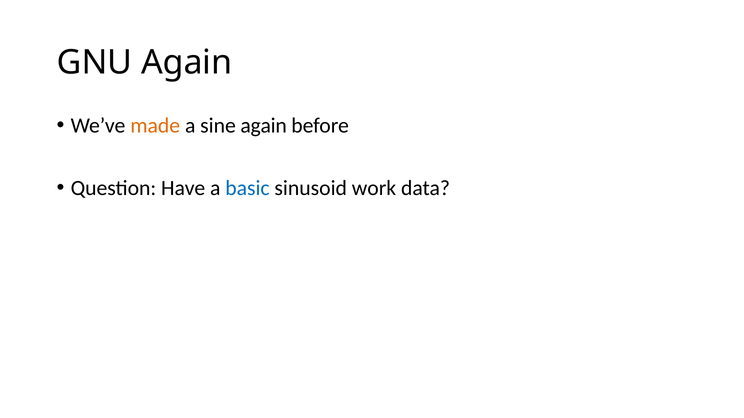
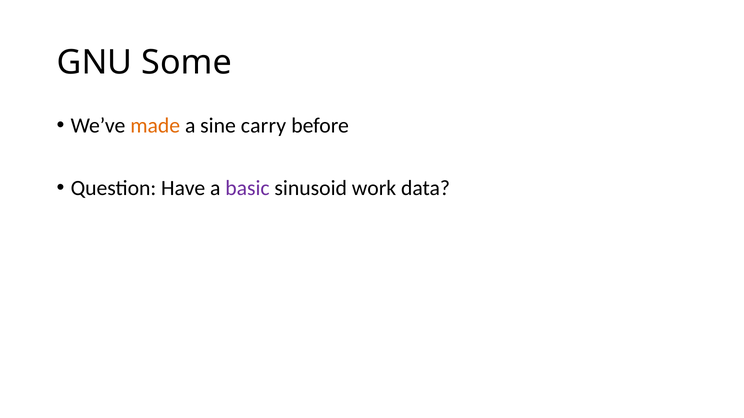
GNU Again: Again -> Some
sine again: again -> carry
basic colour: blue -> purple
